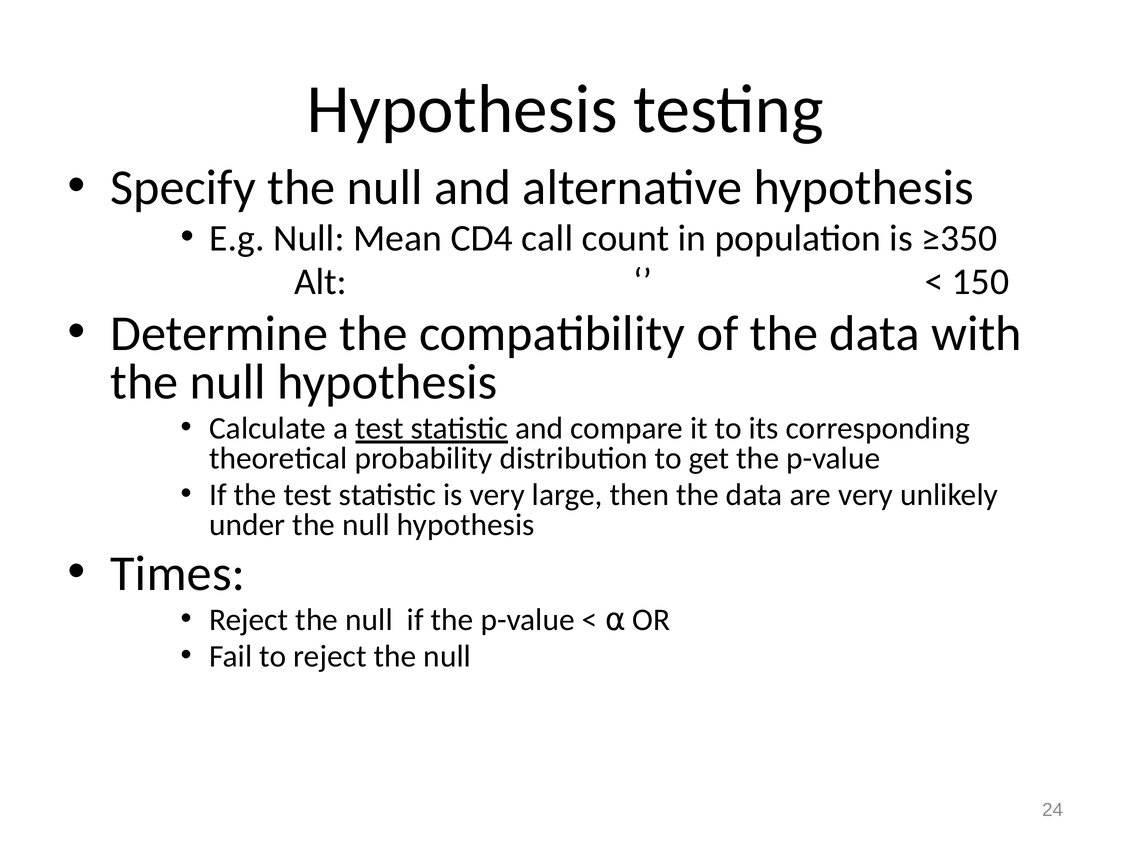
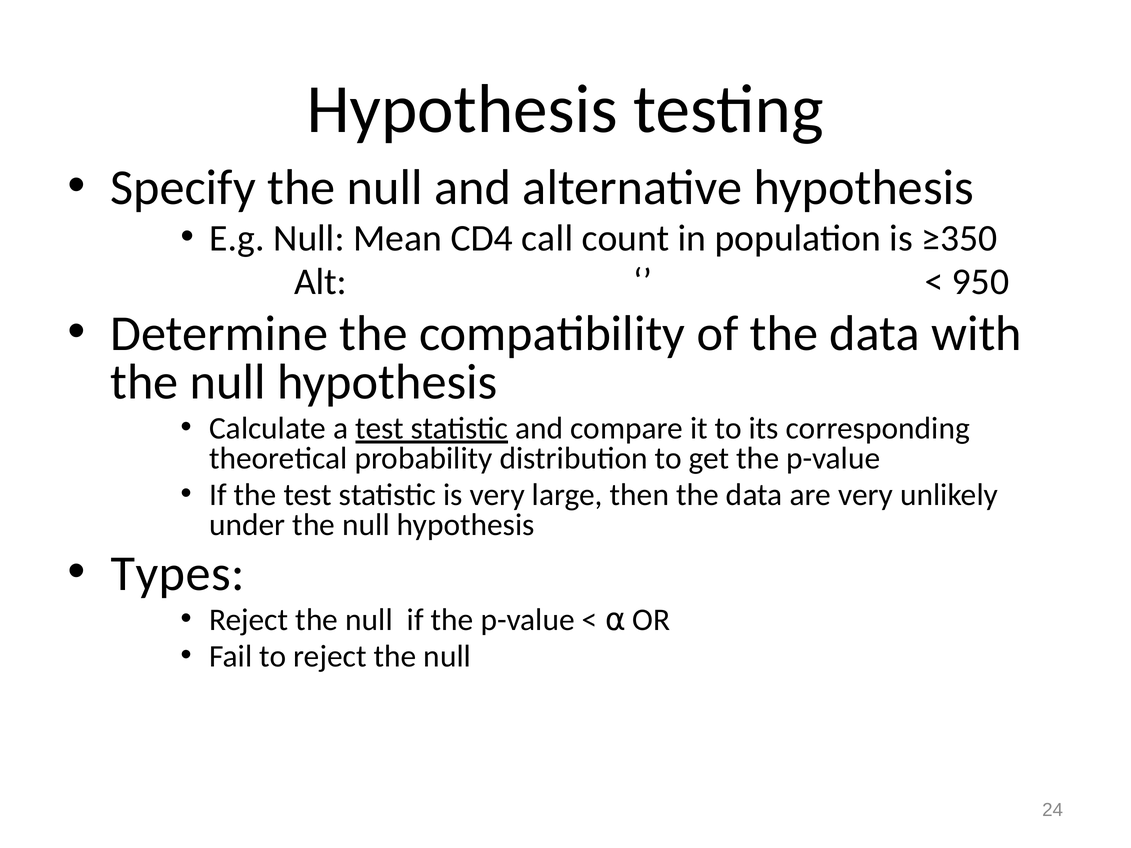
150: 150 -> 950
Times: Times -> Types
